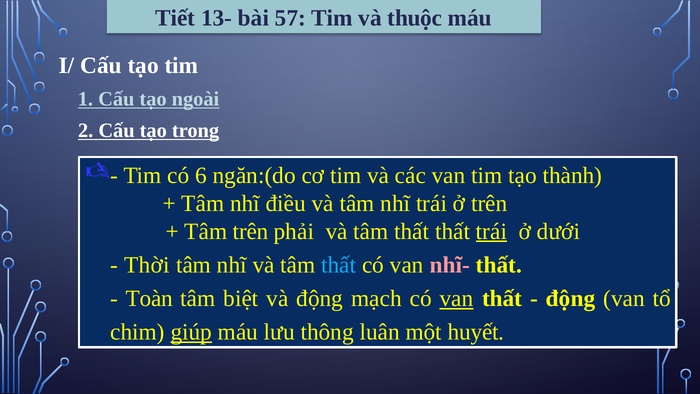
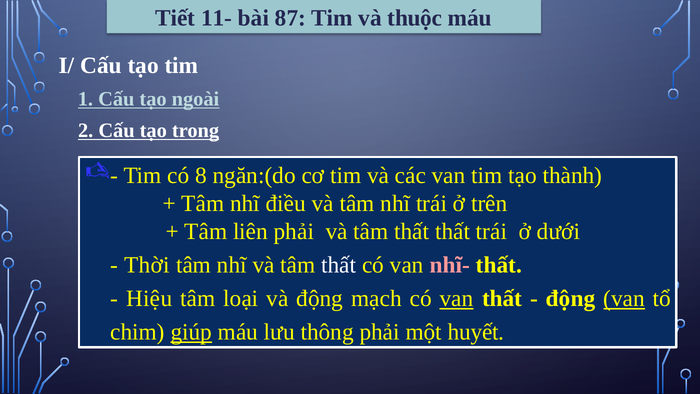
13-: 13- -> 11-
57: 57 -> 87
6: 6 -> 8
Tâm trên: trên -> liên
trái at (491, 231) underline: present -> none
thất at (339, 265) colour: light blue -> white
Toàn: Toàn -> Hiệu
biệt: biệt -> loại
van at (624, 298) underline: none -> present
thông luân: luân -> phải
